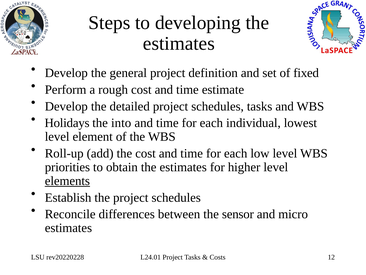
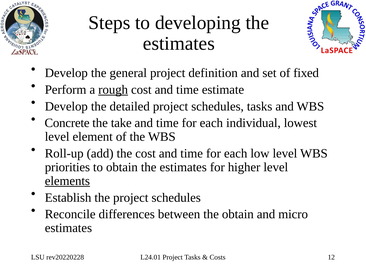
rough underline: none -> present
Holidays: Holidays -> Concrete
into: into -> take
the sensor: sensor -> obtain
